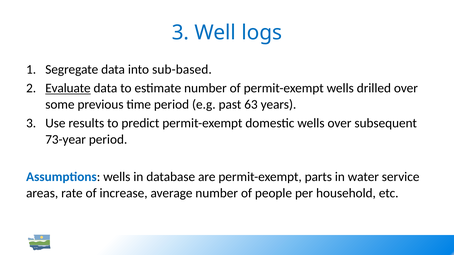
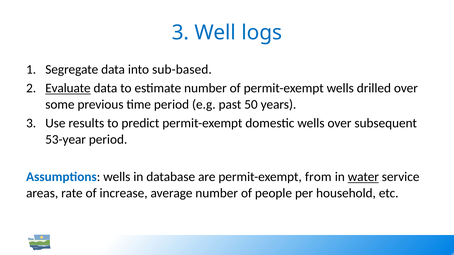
63: 63 -> 50
73-year: 73-year -> 53-year
parts: parts -> from
water underline: none -> present
